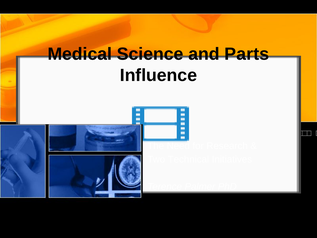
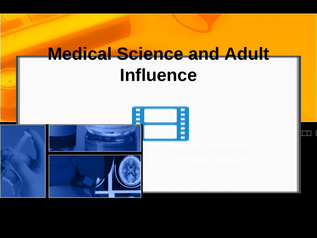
Parts: Parts -> Adult
